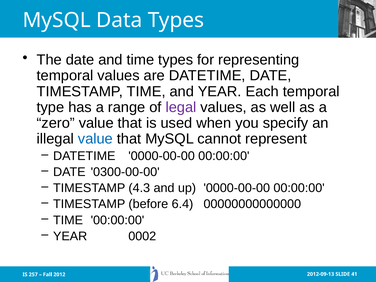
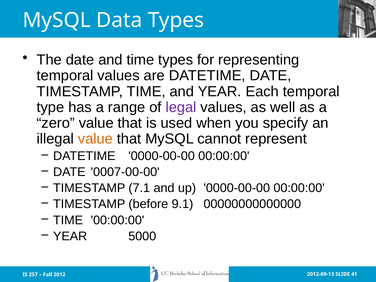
value at (95, 139) colour: blue -> orange
0300-00-00: 0300-00-00 -> 0007-00-00
4.3: 4.3 -> 7.1
6.4: 6.4 -> 9.1
0002: 0002 -> 5000
